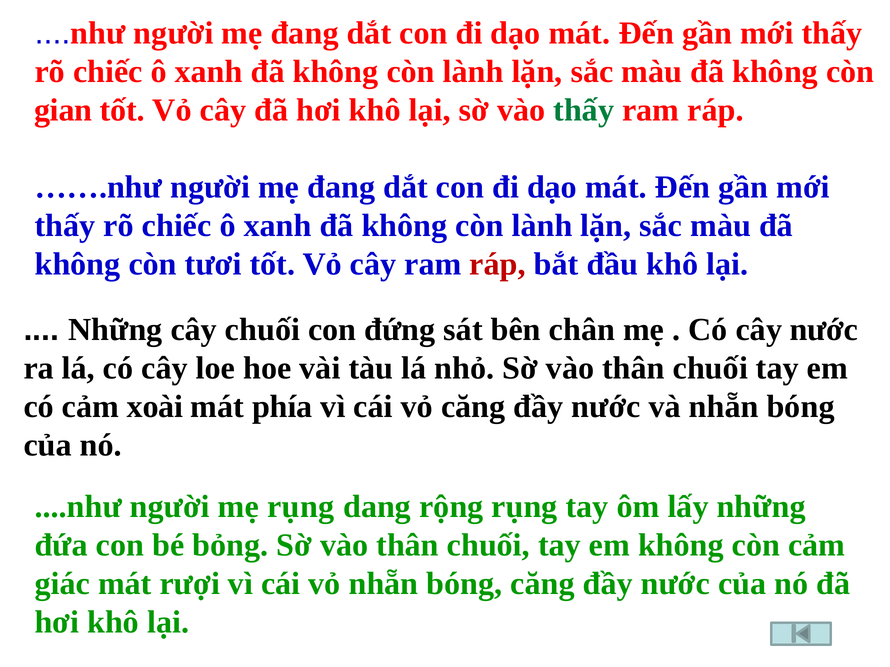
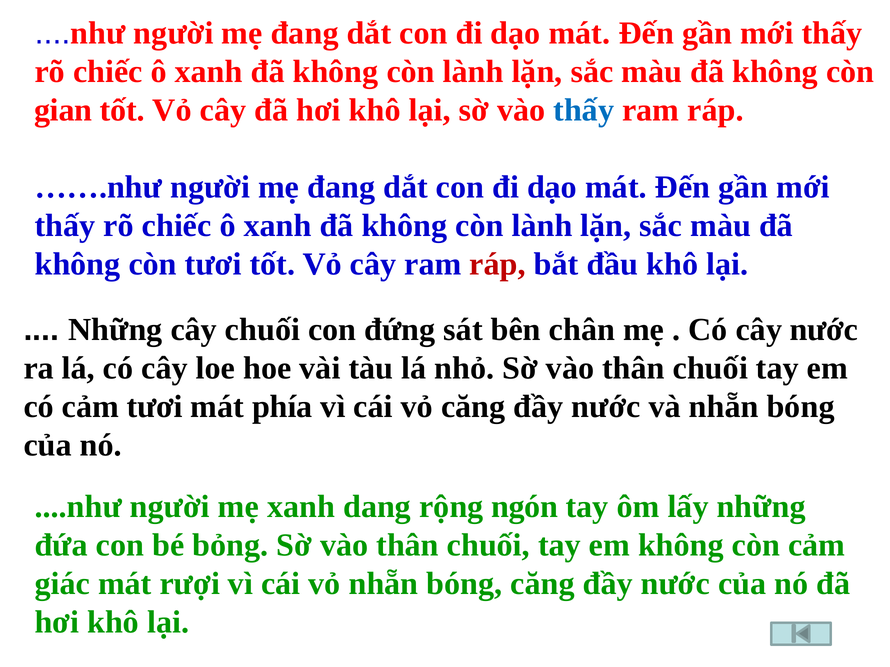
thấy at (584, 110) colour: green -> blue
cảm xoài: xoài -> tươi
mẹ rụng: rụng -> xanh
rộng rụng: rụng -> ngón
